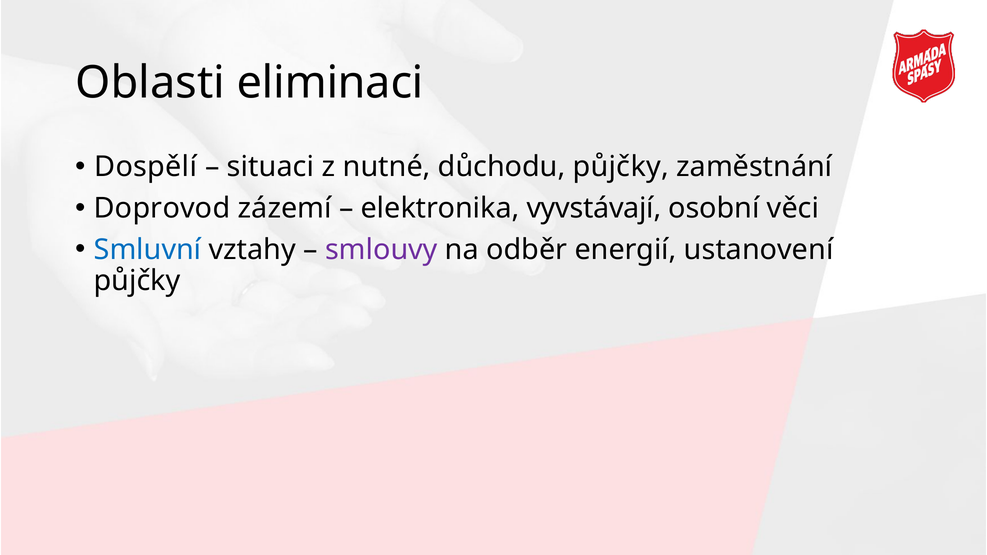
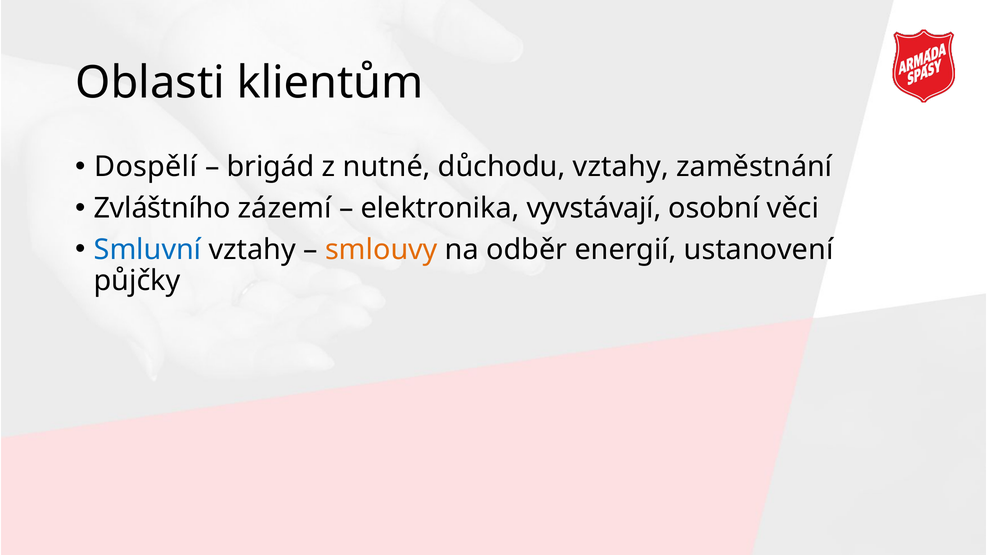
eliminaci: eliminaci -> klientům
situaci: situaci -> brigád
důchodu půjčky: půjčky -> vztahy
Doprovod: Doprovod -> Zvláštního
smlouvy colour: purple -> orange
